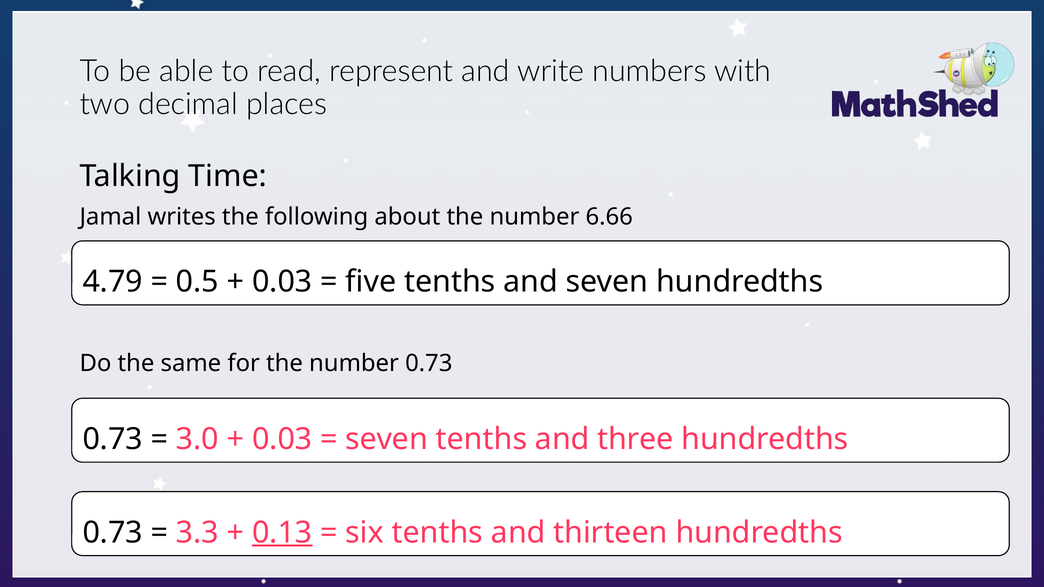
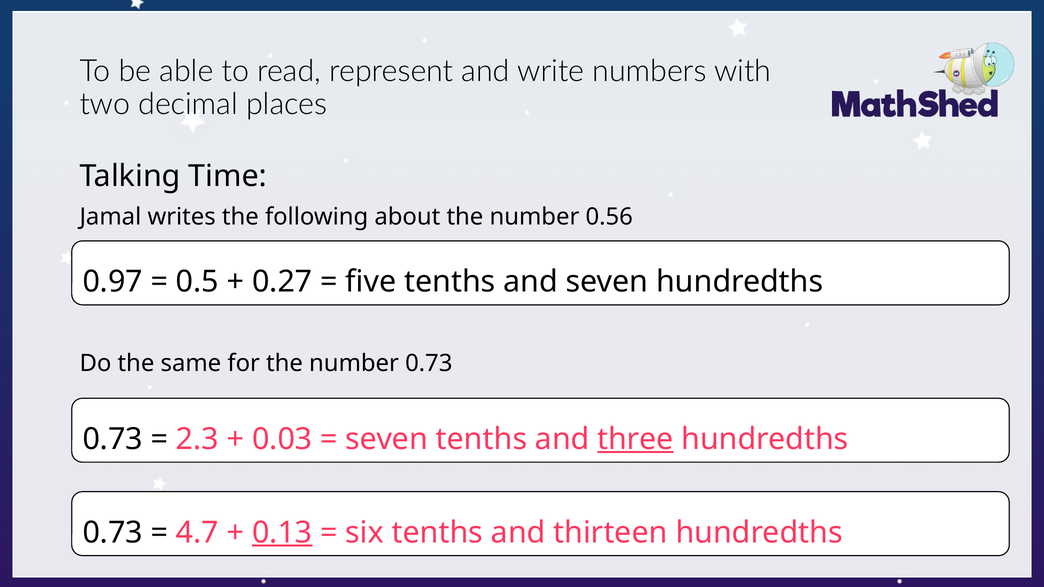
6.66: 6.66 -> 0.56
4.79: 4.79 -> 0.97
0.03 at (282, 282): 0.03 -> 0.27
3.0: 3.0 -> 2.3
three underline: none -> present
3.3: 3.3 -> 4.7
